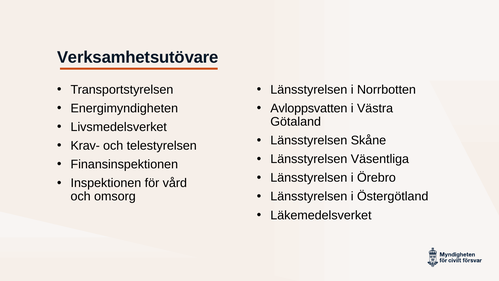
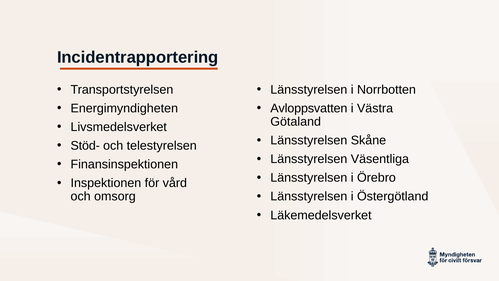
Verksamhetsutövare: Verksamhetsutövare -> Incidentrapportering
Krav-: Krav- -> Stöd-
